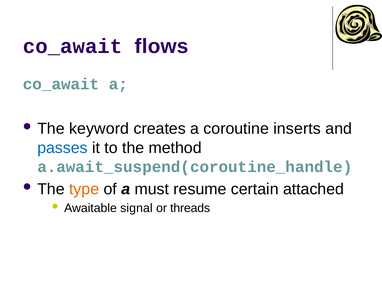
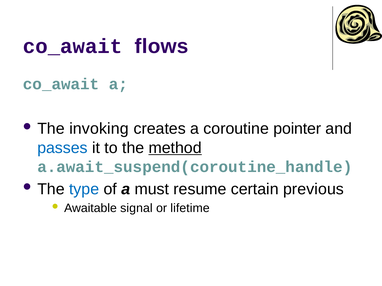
keyword: keyword -> invoking
inserts: inserts -> pointer
method underline: none -> present
type colour: orange -> blue
attached: attached -> previous
threads: threads -> lifetime
